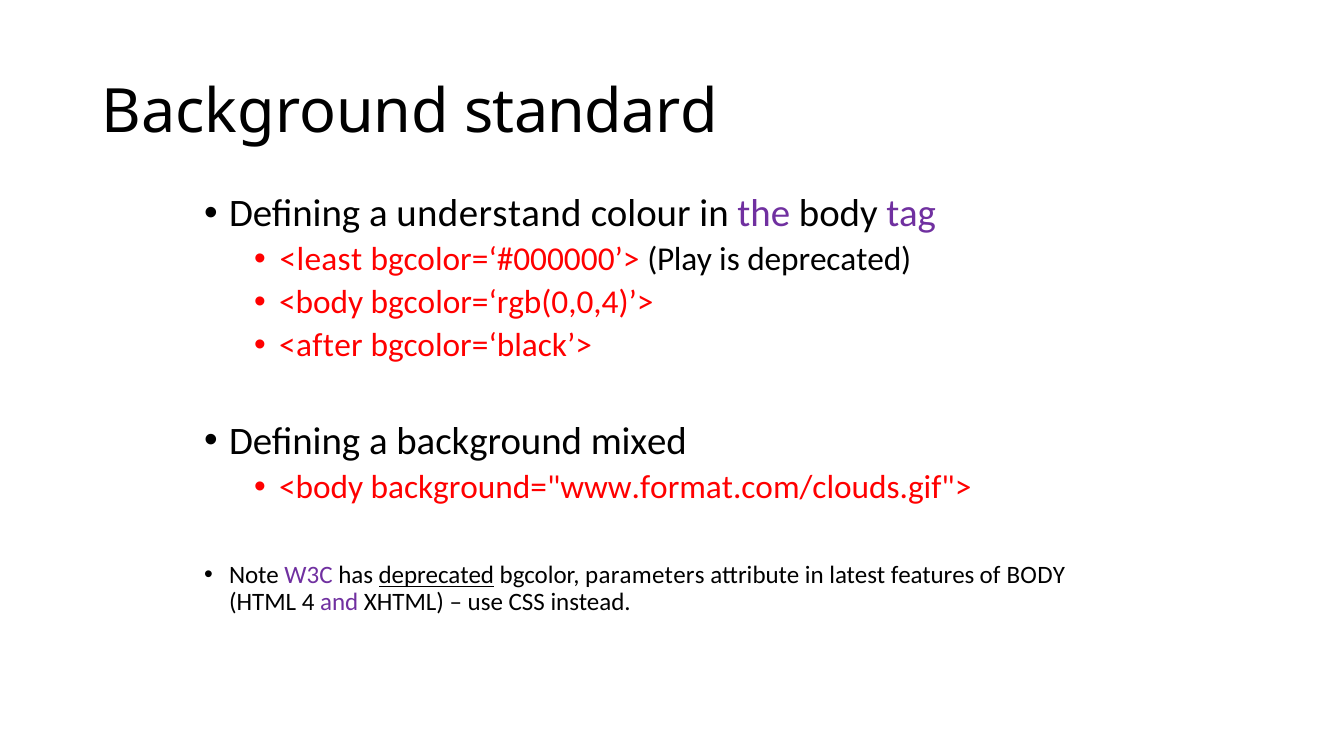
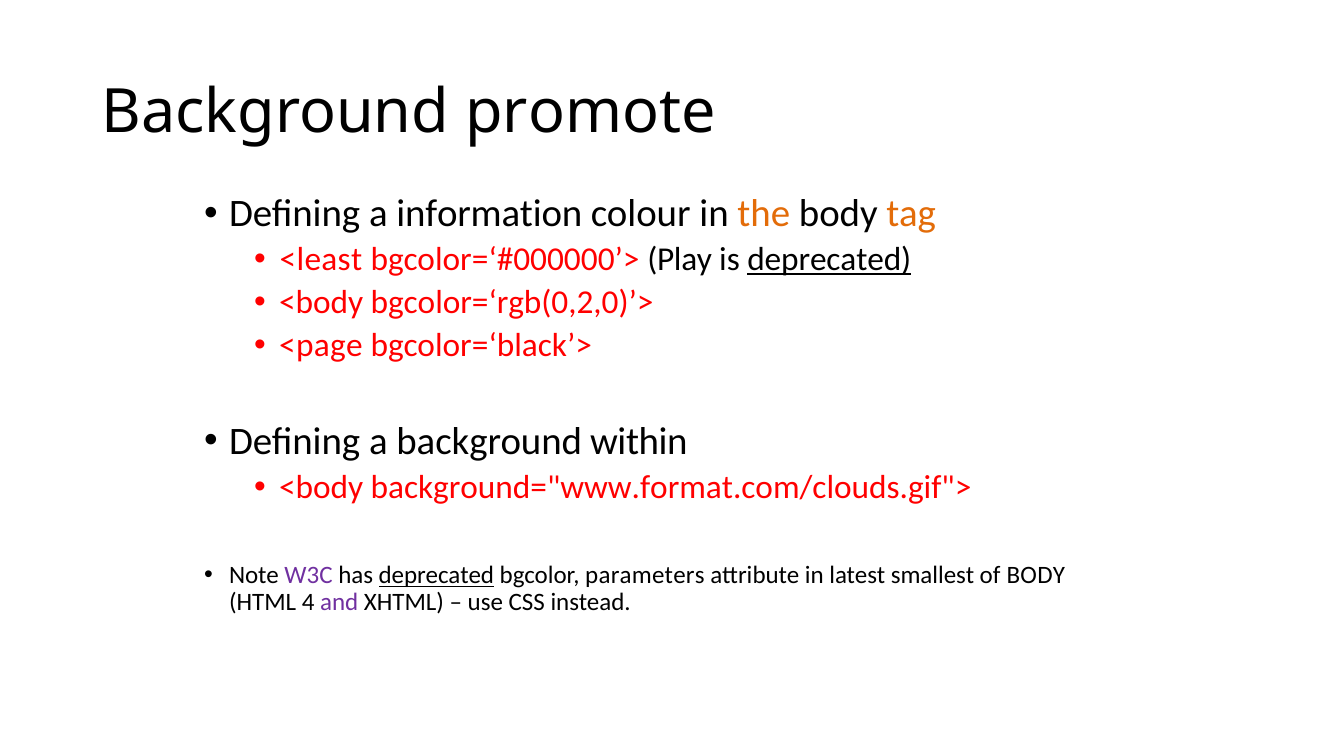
standard: standard -> promote
understand: understand -> information
the colour: purple -> orange
tag colour: purple -> orange
deprecated at (829, 260) underline: none -> present
bgcolor=‘rgb(0,0,4)’>: bgcolor=‘rgb(0,0,4)’> -> bgcolor=‘rgb(0,2,0)’>
<after: <after -> <page
mixed: mixed -> within
features: features -> smallest
